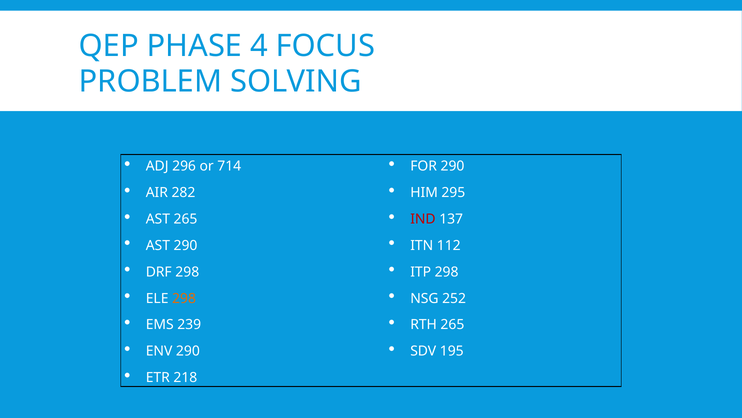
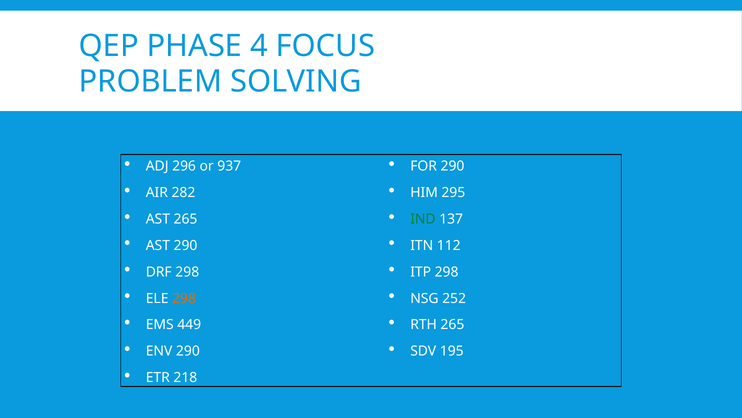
714: 714 -> 937
IND colour: red -> green
239: 239 -> 449
